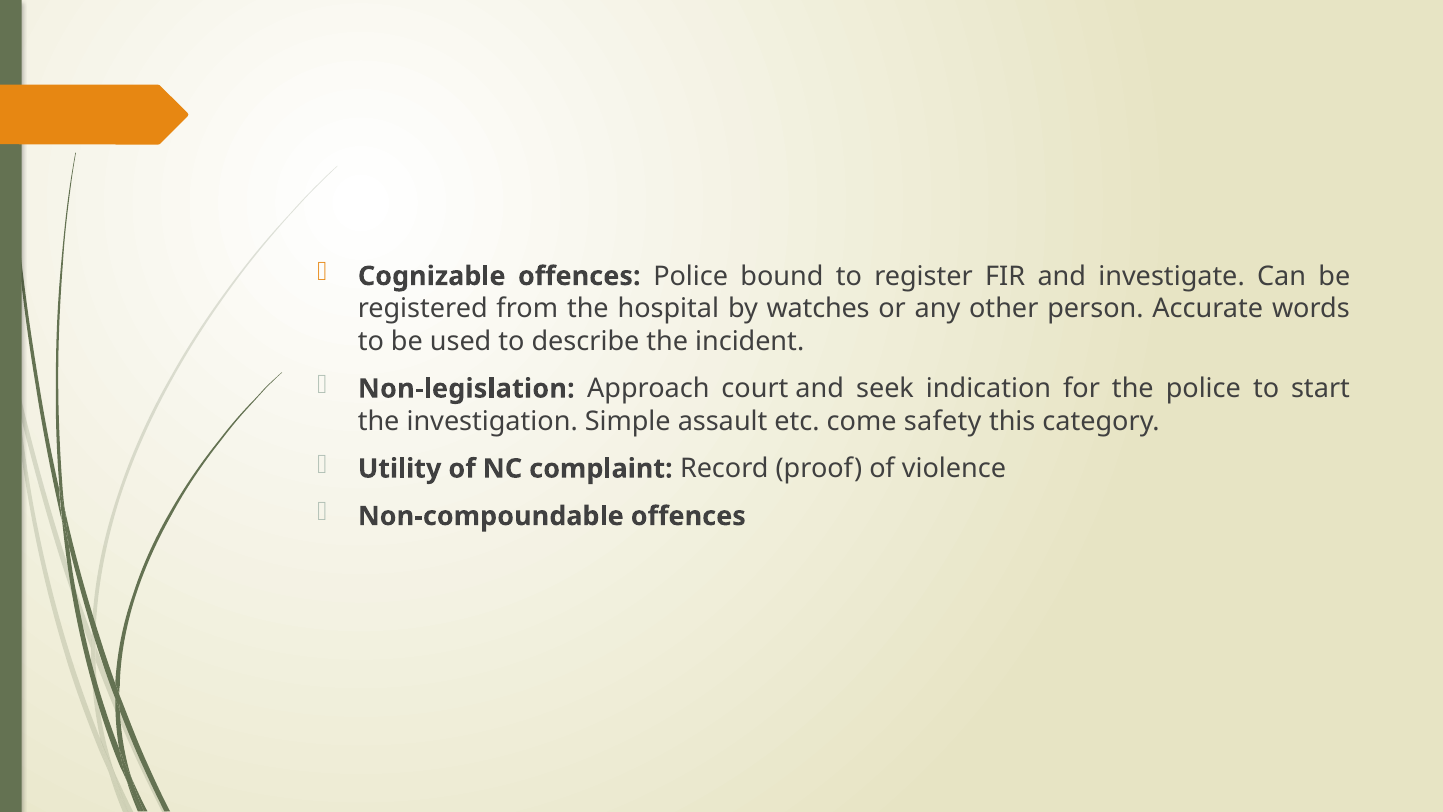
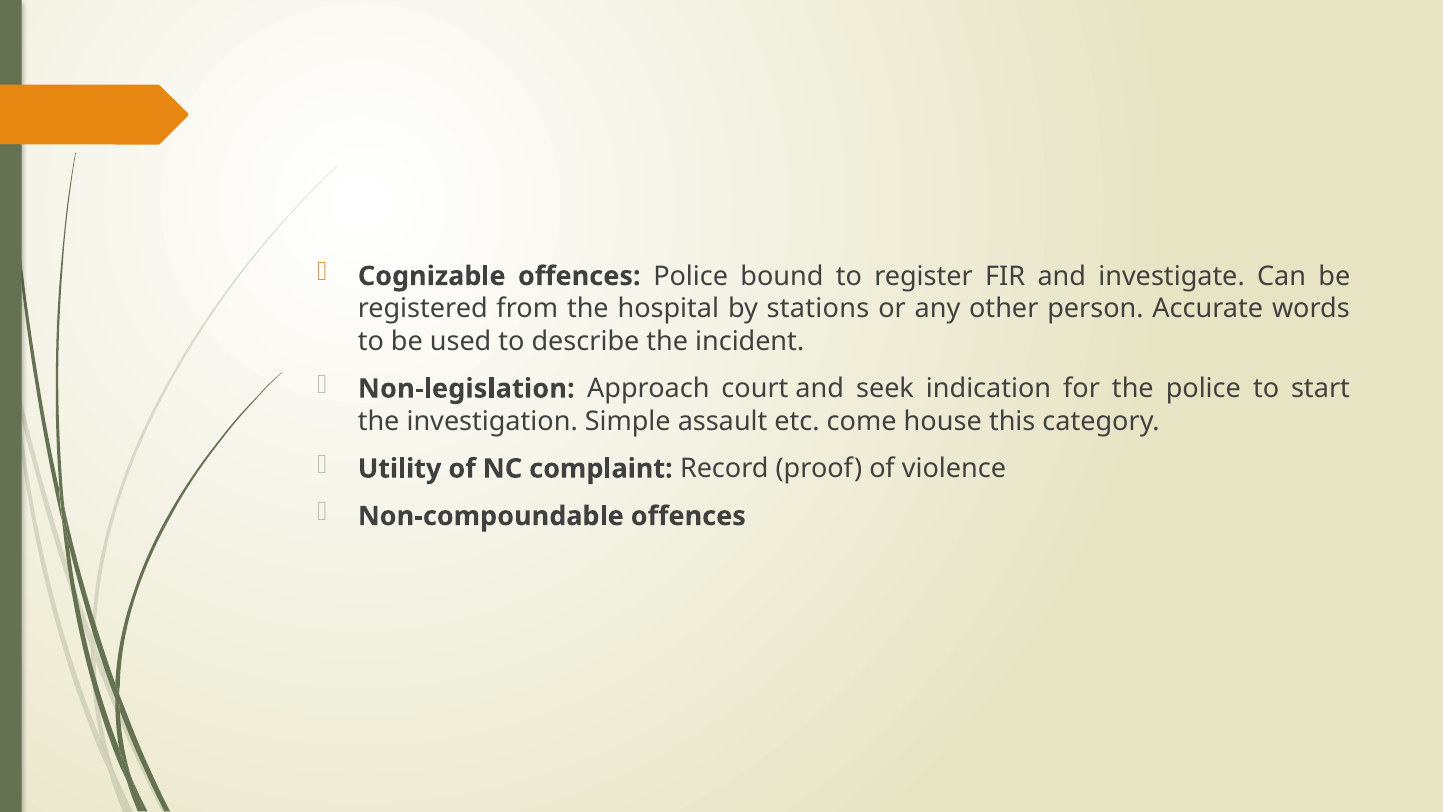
watches: watches -> stations
safety: safety -> house
